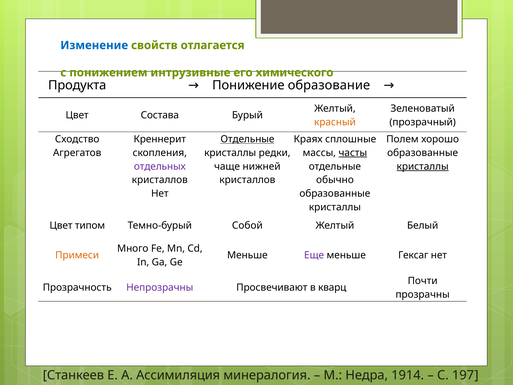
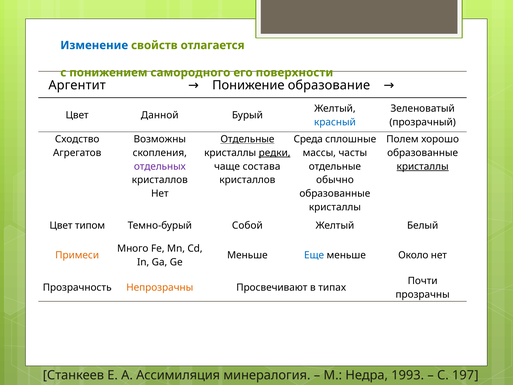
интрузивные: интрузивные -> самородного
химического: химического -> поверхности
Продукта: Продукта -> Аргентит
Состава: Состава -> Данной
красный colour: orange -> blue
Креннерит: Креннерит -> Возможны
Краях: Краях -> Среда
редки underline: none -> present
часты underline: present -> none
нижней: нижней -> состава
Еще colour: purple -> blue
Гексаг: Гексаг -> Около
Непрозрачны colour: purple -> orange
кварц: кварц -> типах
1914: 1914 -> 1993
